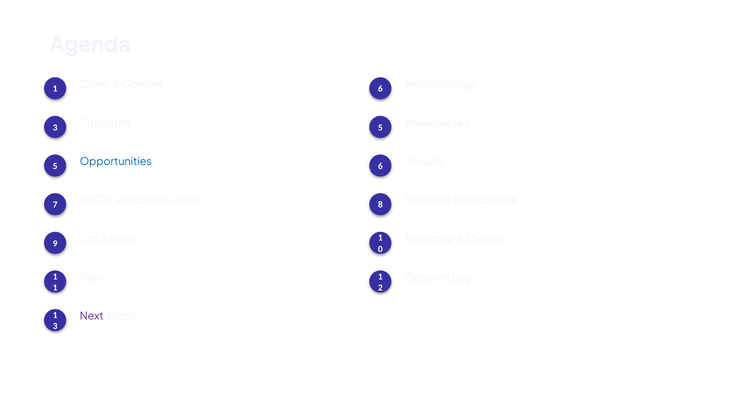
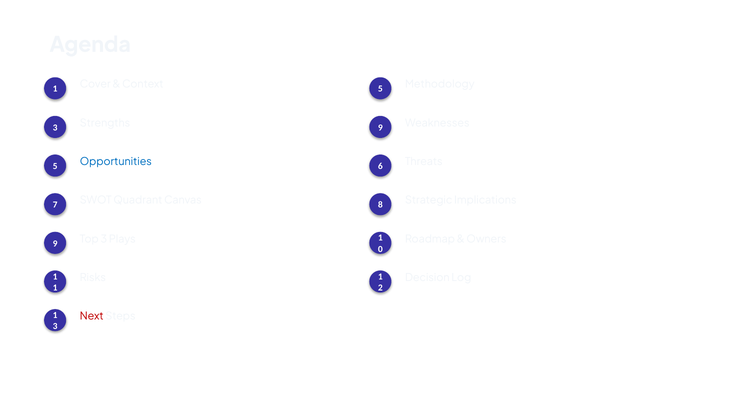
Context 6: 6 -> 5
Strengths 5: 5 -> 9
Next colour: purple -> red
